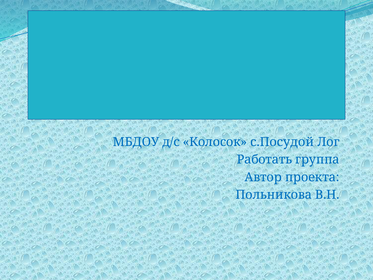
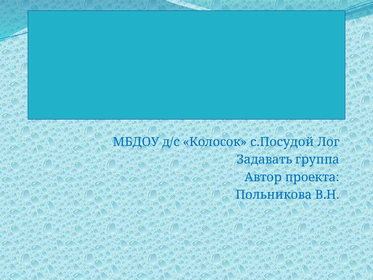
Работать: Работать -> Задавать
